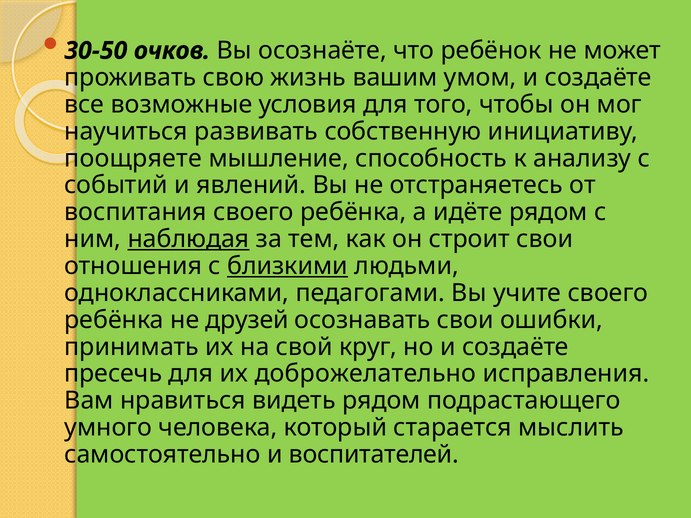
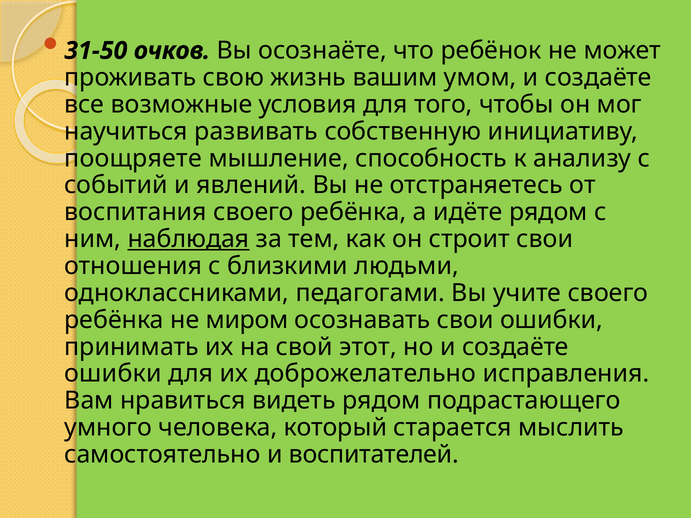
30-50: 30-50 -> 31-50
близкими underline: present -> none
друзей: друзей -> миром
круг: круг -> этот
пресечь at (113, 374): пресечь -> ошибки
